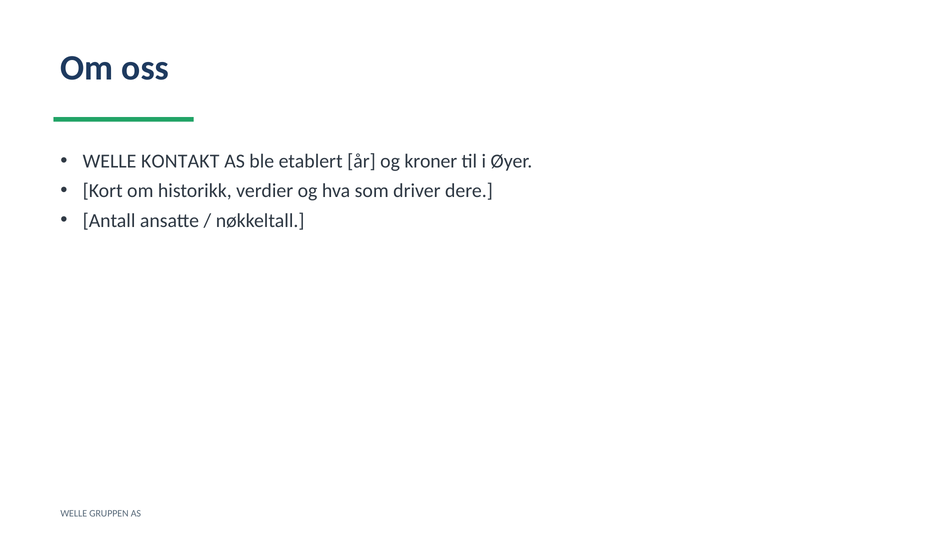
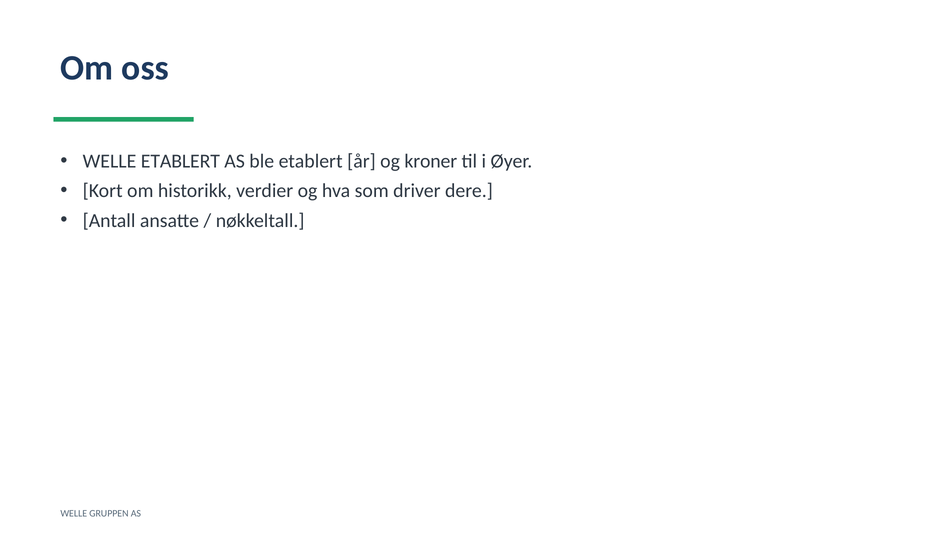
WELLE KONTAKT: KONTAKT -> ETABLERT
